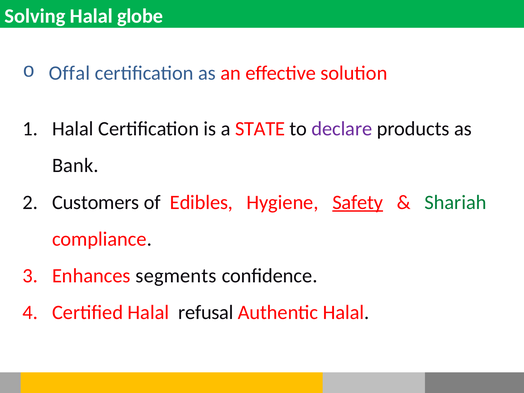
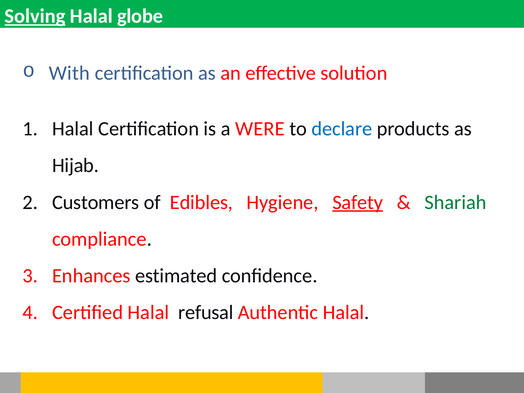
Solving underline: none -> present
Offal: Offal -> With
STATE: STATE -> WERE
declare colour: purple -> blue
Bank: Bank -> Hijab
segments: segments -> estimated
